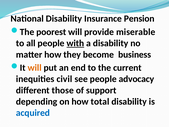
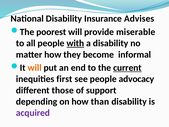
Pension: Pension -> Advises
business: business -> informal
current underline: none -> present
civil: civil -> first
total: total -> than
acquired colour: blue -> purple
